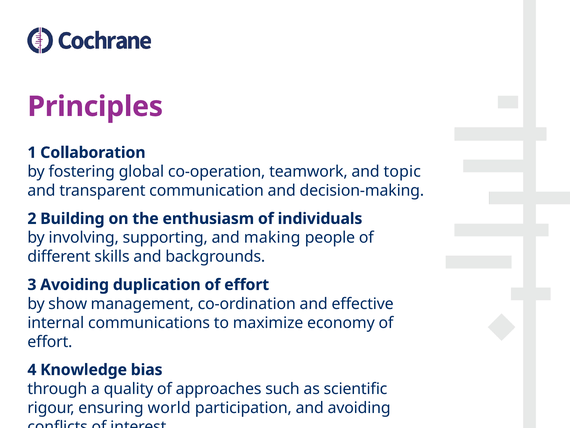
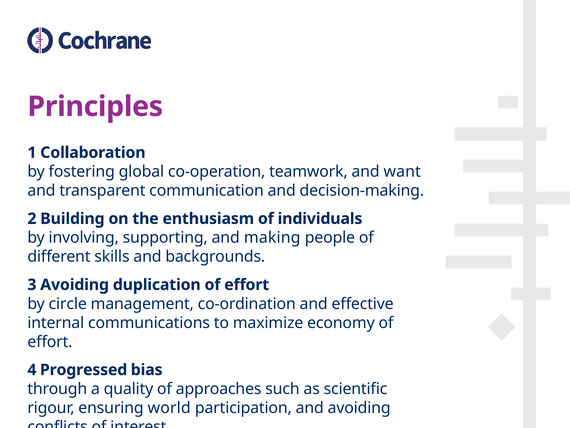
topic: topic -> want
show: show -> circle
Knowledge: Knowledge -> Progressed
